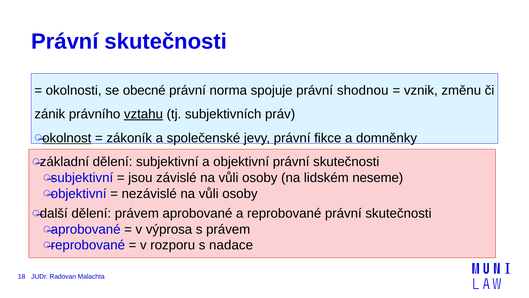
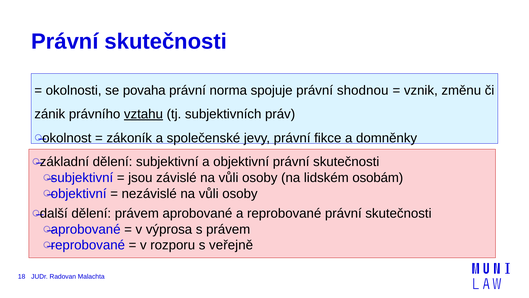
obecné: obecné -> povaha
okolnost underline: present -> none
neseme: neseme -> osobám
nadace: nadace -> veřejně
